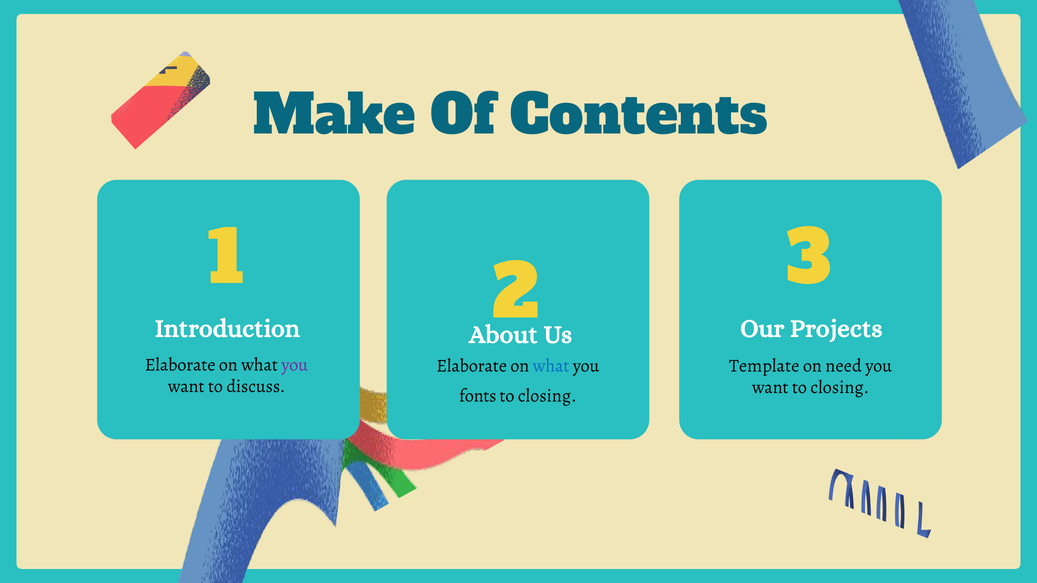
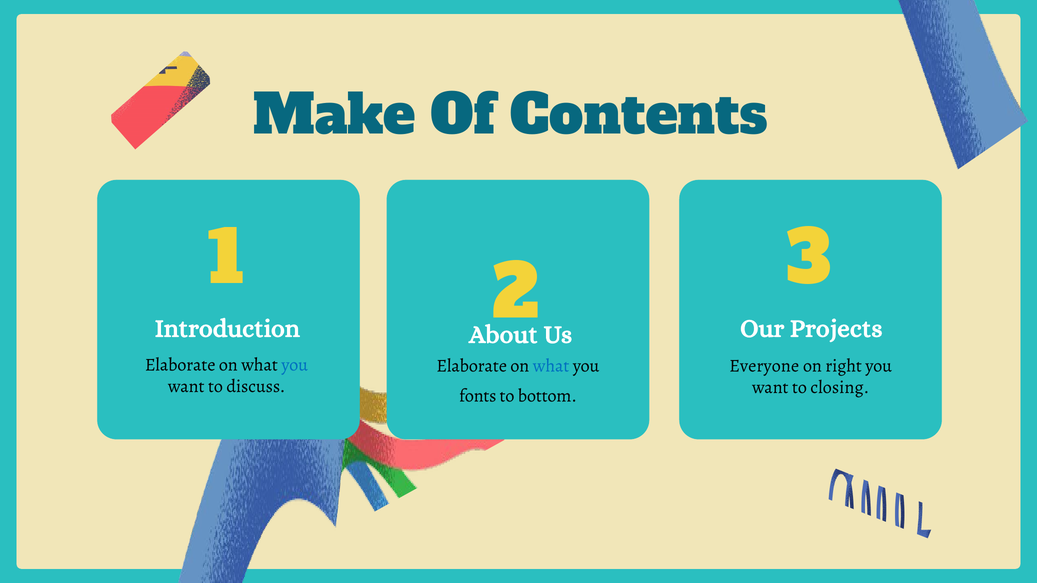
you at (295, 365) colour: purple -> blue
Template: Template -> Everyone
need: need -> right
closing at (547, 396): closing -> bottom
